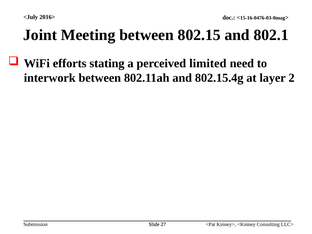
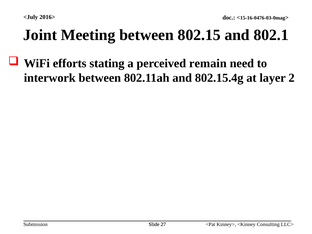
limited: limited -> remain
